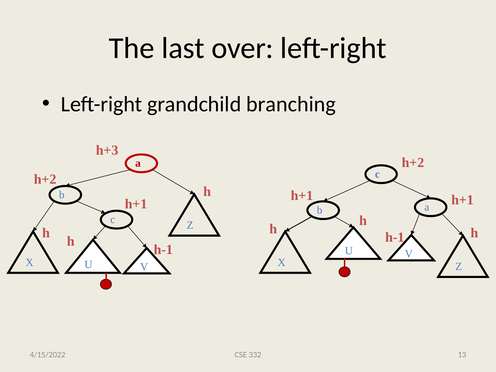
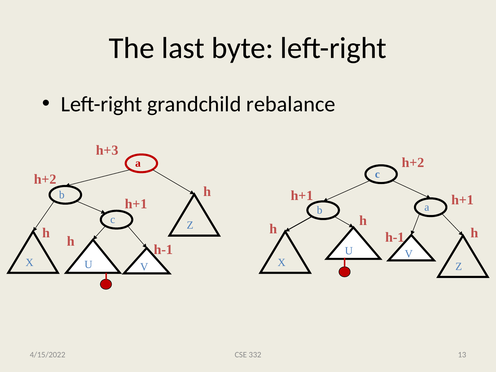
over: over -> byte
branching: branching -> rebalance
